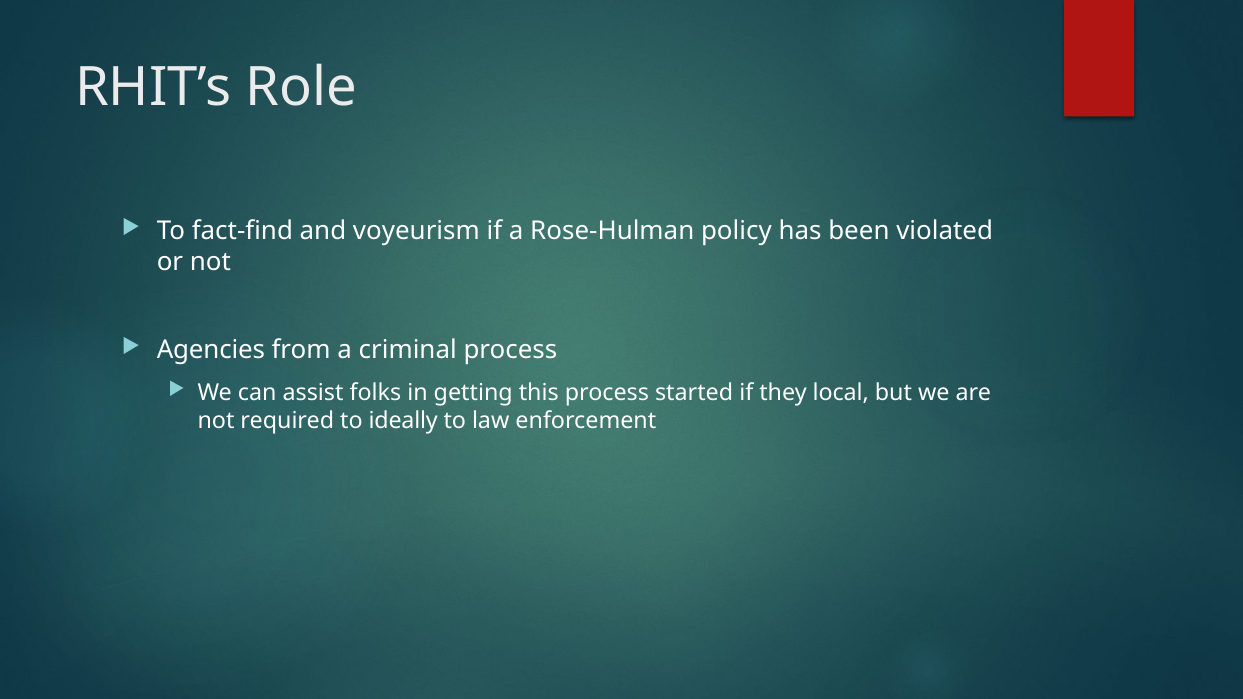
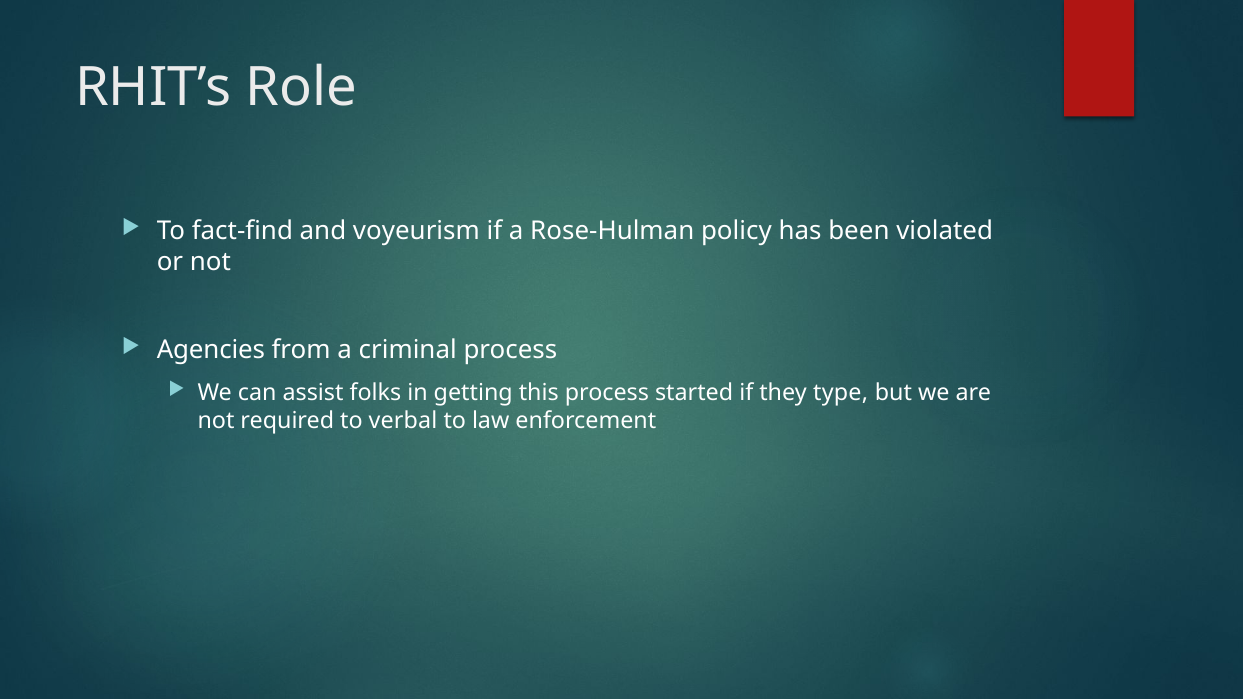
local: local -> type
ideally: ideally -> verbal
